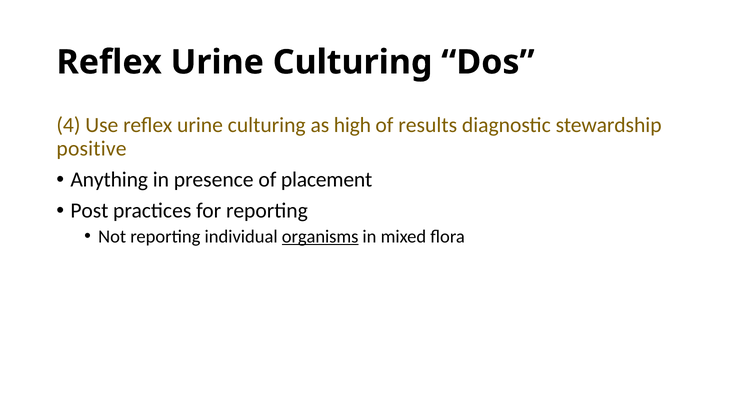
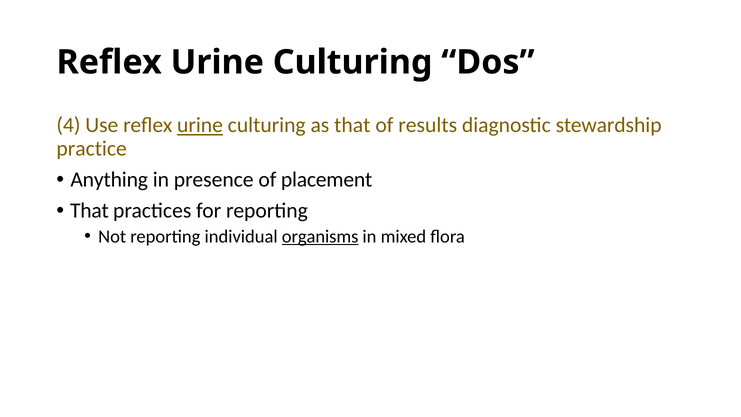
urine at (200, 125) underline: none -> present
as high: high -> that
positive: positive -> practice
Post at (89, 211): Post -> That
